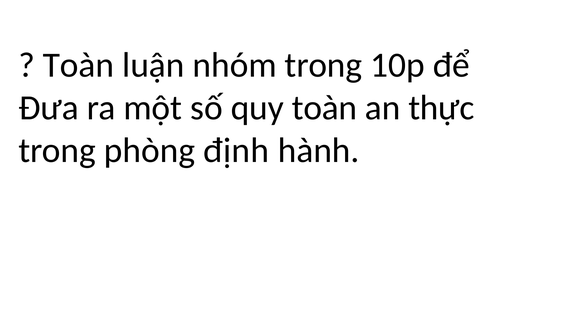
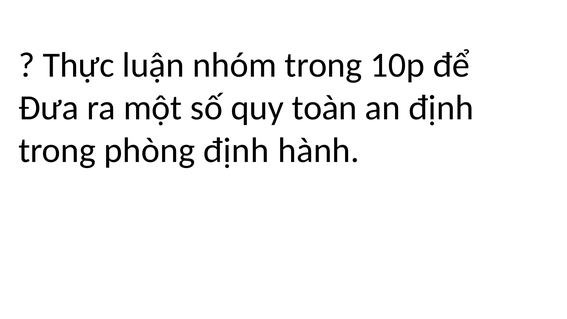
Toàn at (78, 65): Toàn -> Thực
an thực: thực -> định
